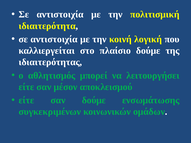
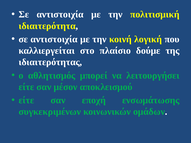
σαν δούμε: δούμε -> εποχή
